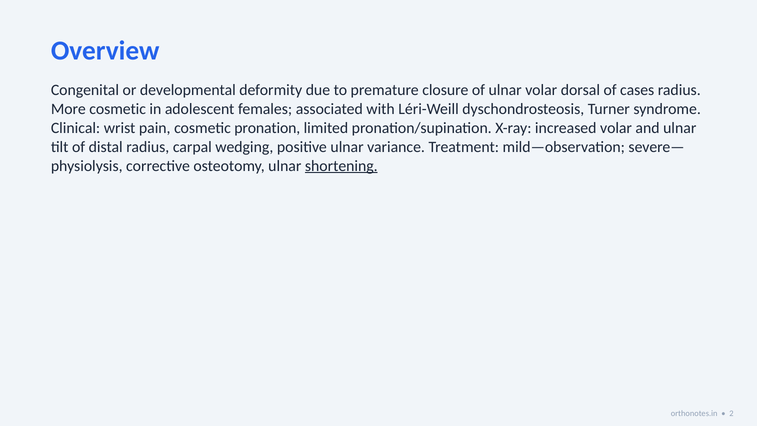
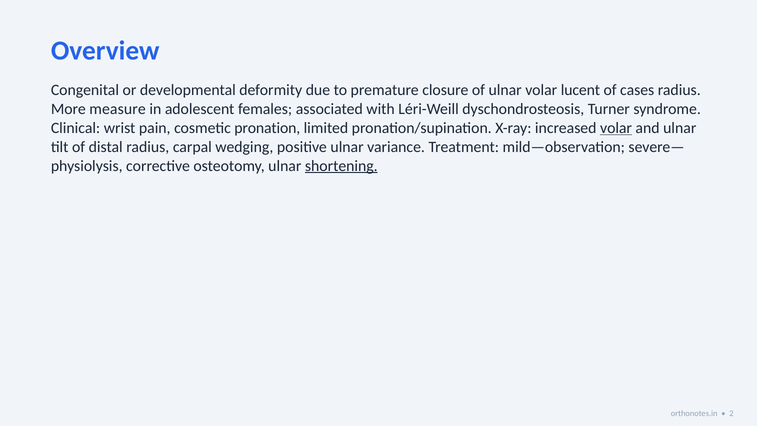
dorsal: dorsal -> lucent
More cosmetic: cosmetic -> measure
volar at (616, 128) underline: none -> present
